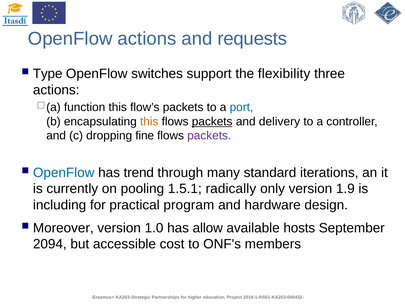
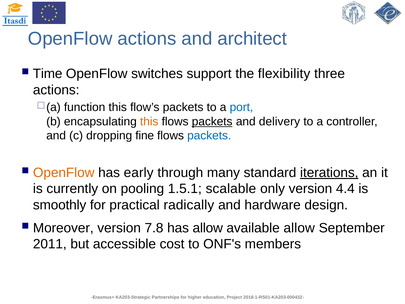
requests: requests -> architect
Type: Type -> Time
packets at (209, 136) colour: purple -> blue
OpenFlow at (64, 173) colour: blue -> orange
trend: trend -> early
iterations underline: none -> present
radically: radically -> scalable
1.9: 1.9 -> 4.4
including: including -> smoothly
program: program -> radically
1.0: 1.0 -> 7.8
available hosts: hosts -> allow
2094: 2094 -> 2011
